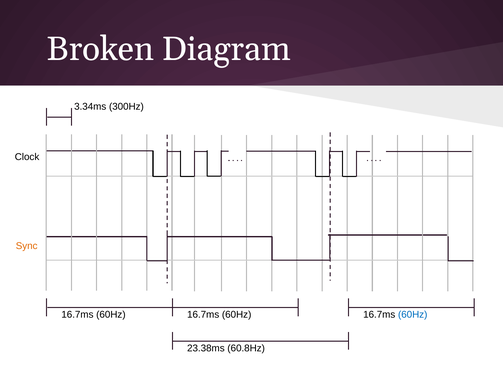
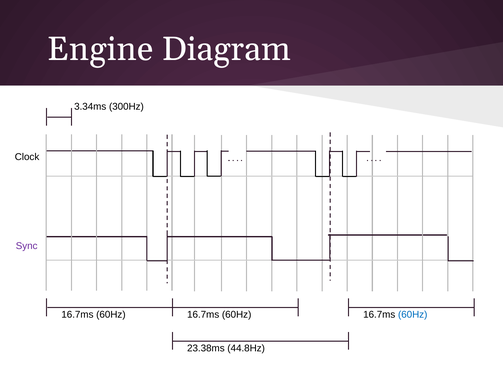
Broken: Broken -> Engine
Sync colour: orange -> purple
60.8Hz: 60.8Hz -> 44.8Hz
